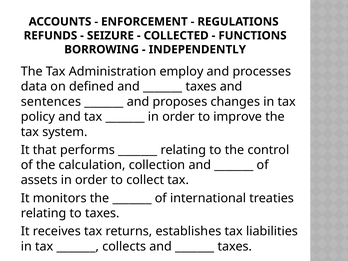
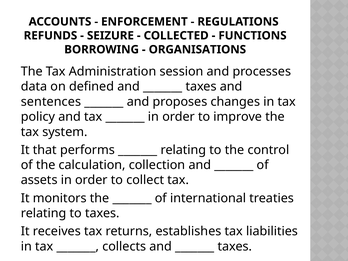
INDEPENDENTLY: INDEPENDENTLY -> ORGANISATIONS
employ: employ -> session
